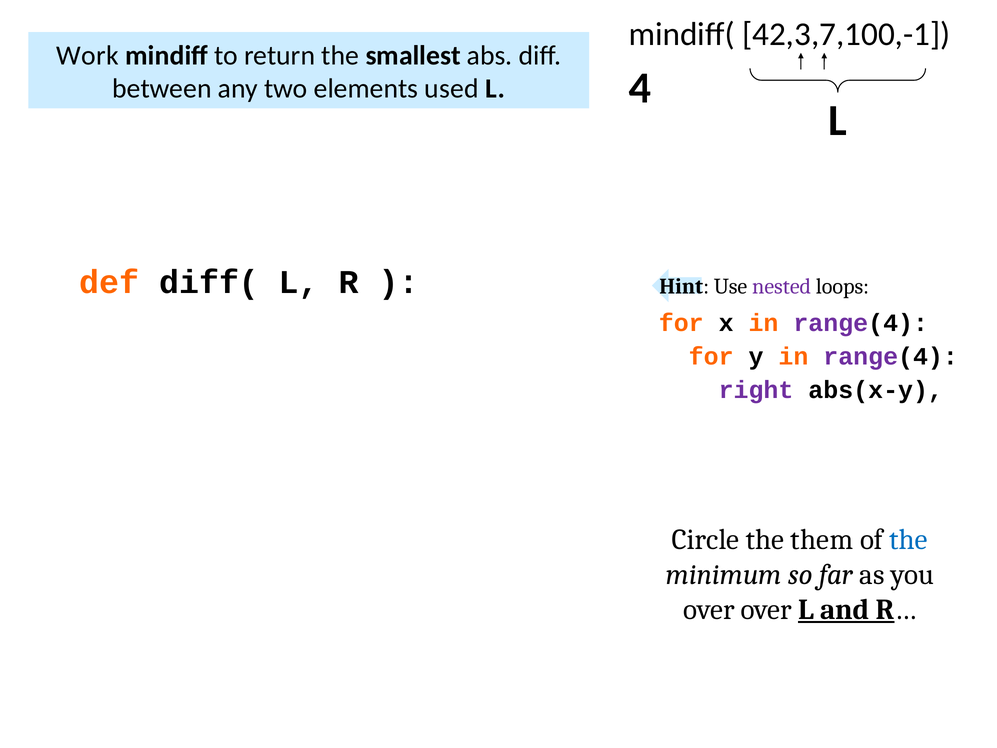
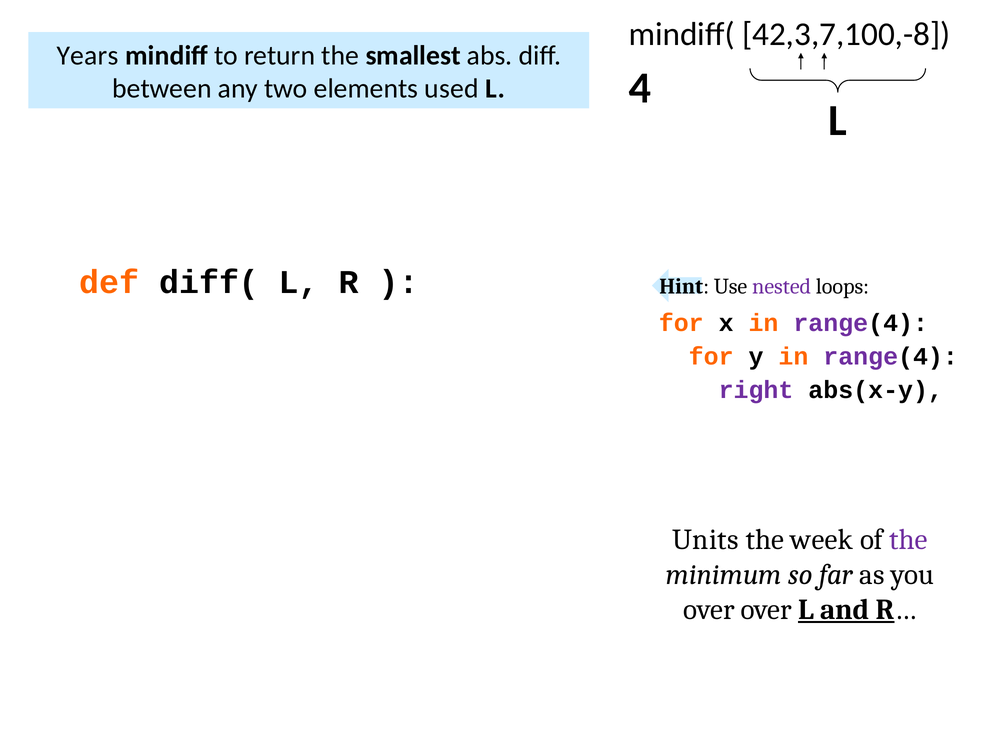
42,3,7,100,-1: 42,3,7,100,-1 -> 42,3,7,100,-8
Work: Work -> Years
Circle: Circle -> Units
them: them -> week
the at (909, 539) colour: blue -> purple
